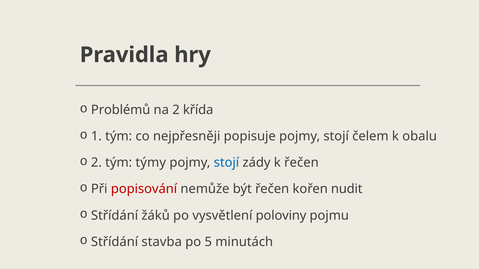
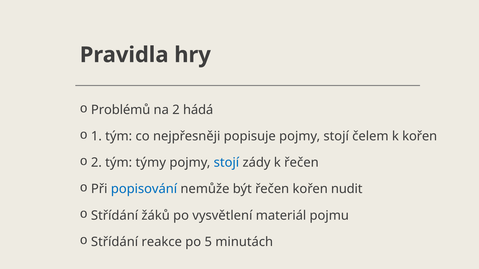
křída: křída -> hádá
k obalu: obalu -> kořen
popisování colour: red -> blue
poloviny: poloviny -> materiál
stavba: stavba -> reakce
